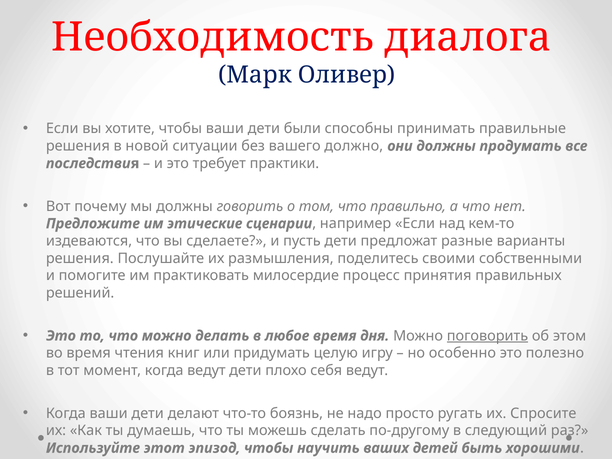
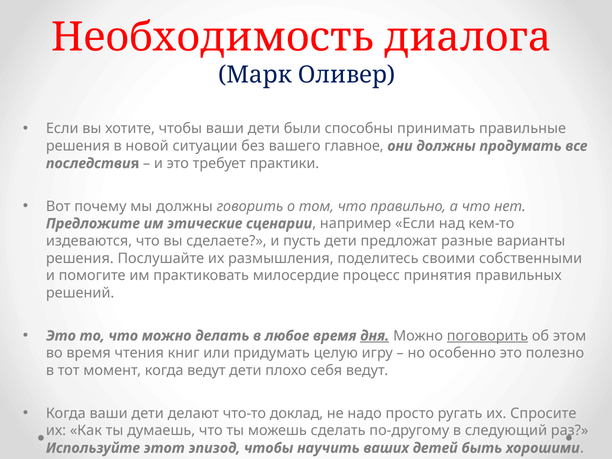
должно: должно -> главное
дня underline: none -> present
боязнь: боязнь -> доклад
